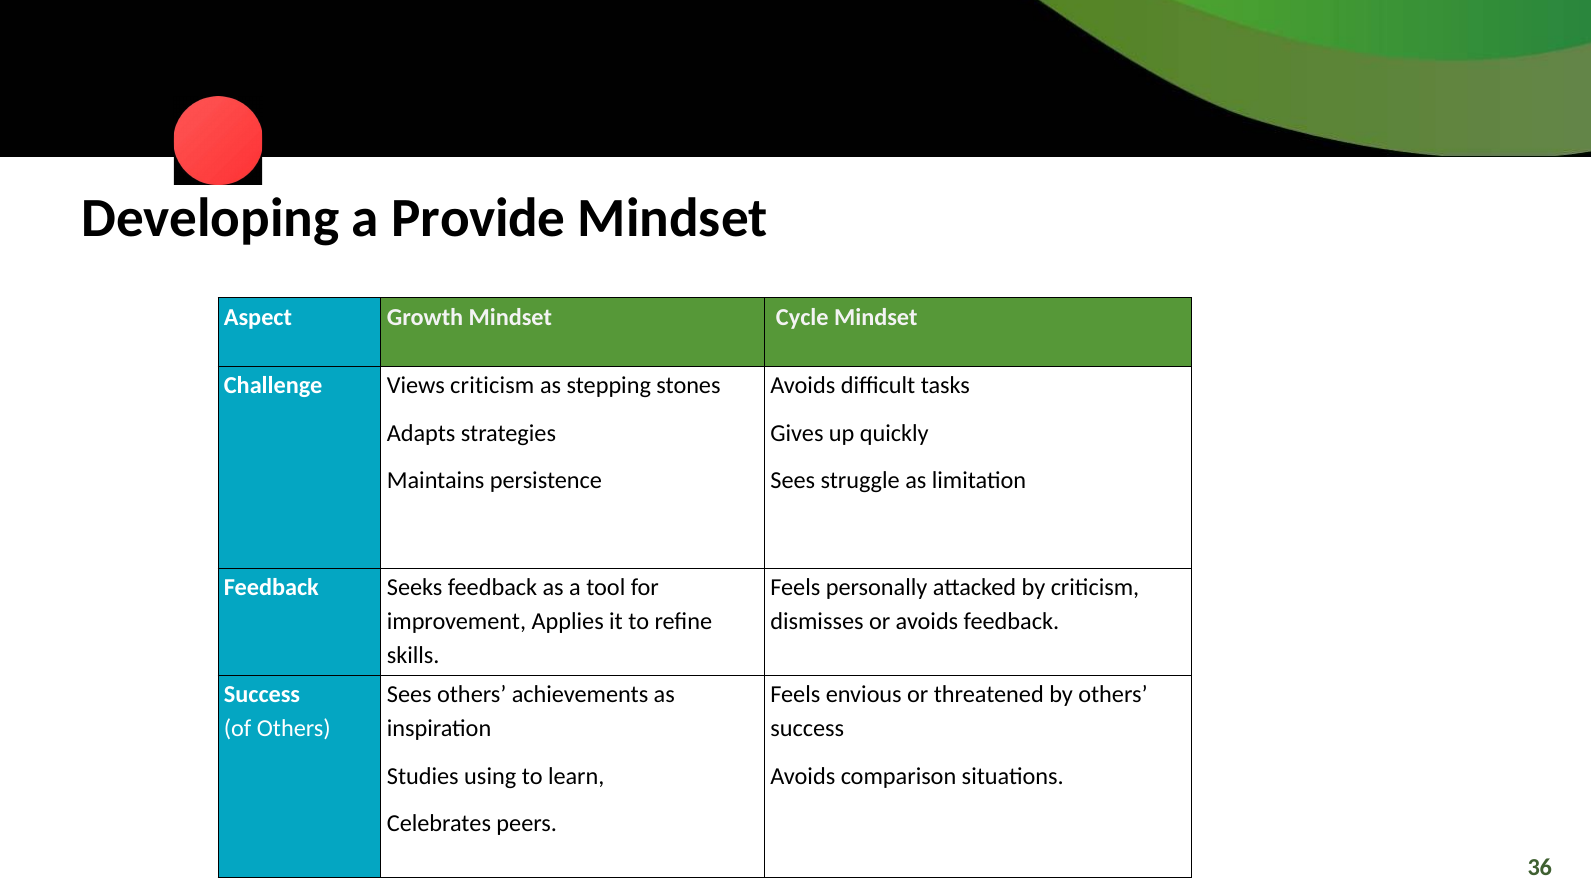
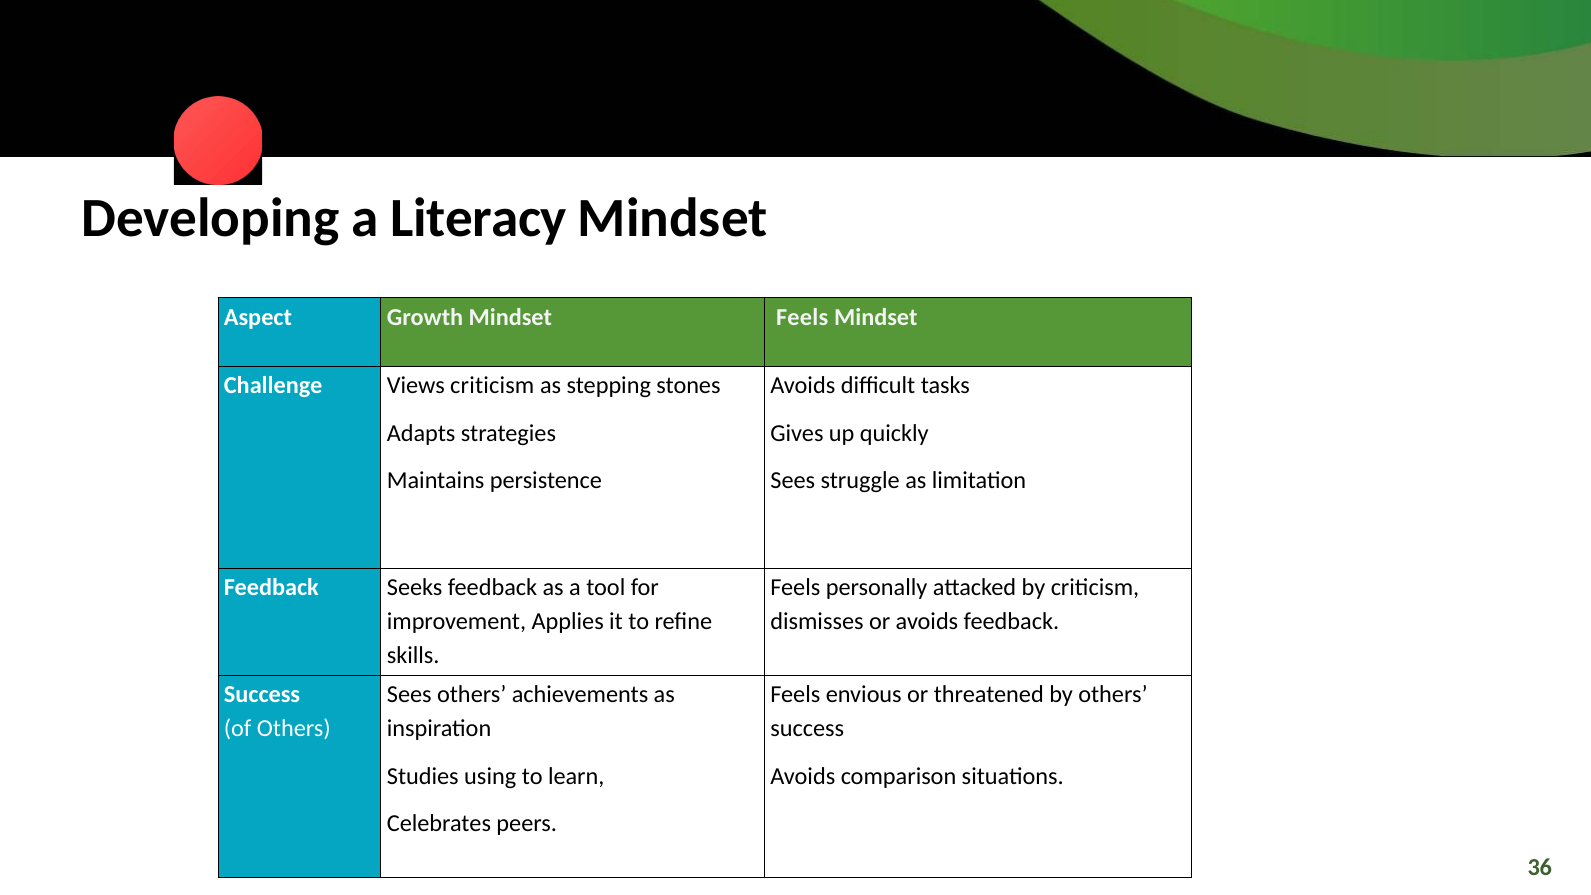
Provide: Provide -> Literacy
Mindset Cycle: Cycle -> Feels
